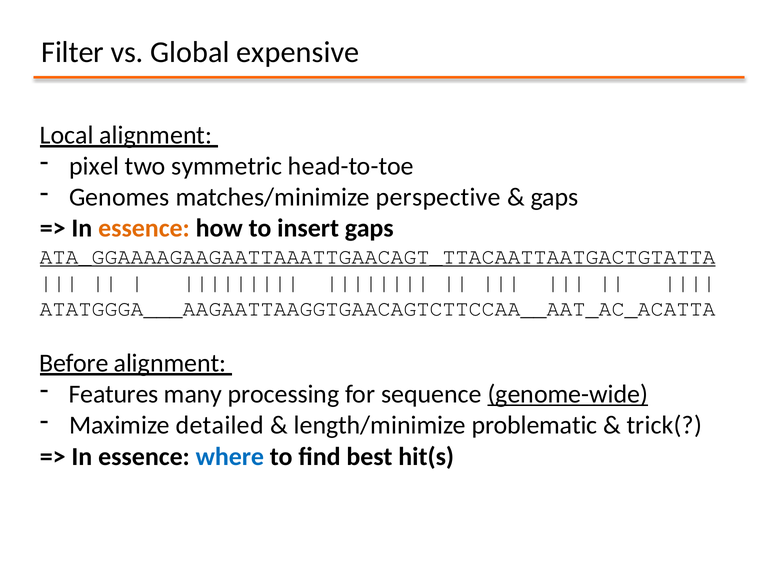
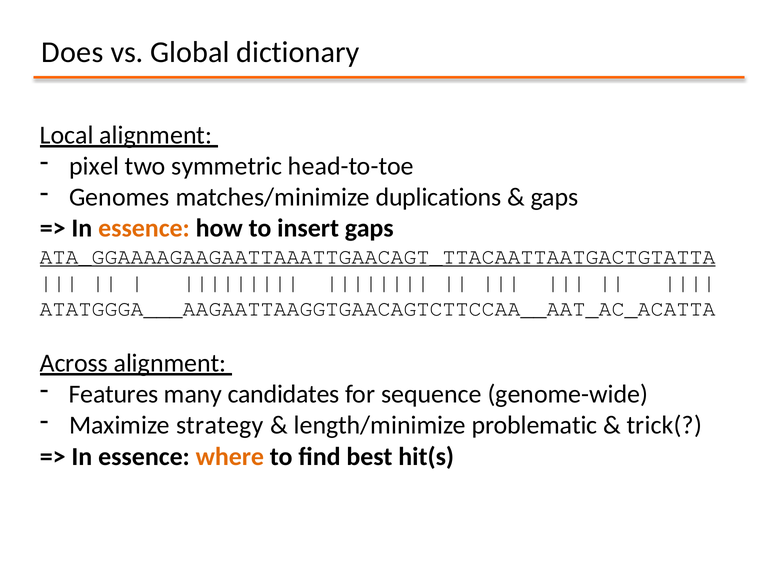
Filter: Filter -> Does
expensive: expensive -> dictionary
perspective: perspective -> duplications
Before: Before -> Across
processing: processing -> candidates
genome-wide underline: present -> none
detailed: detailed -> strategy
where colour: blue -> orange
